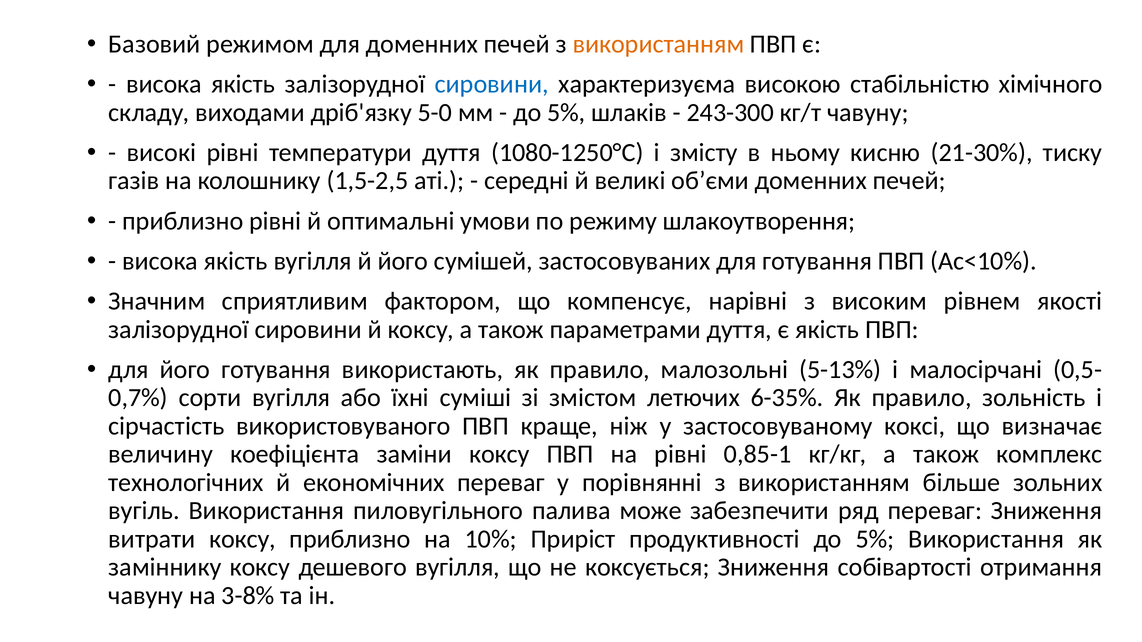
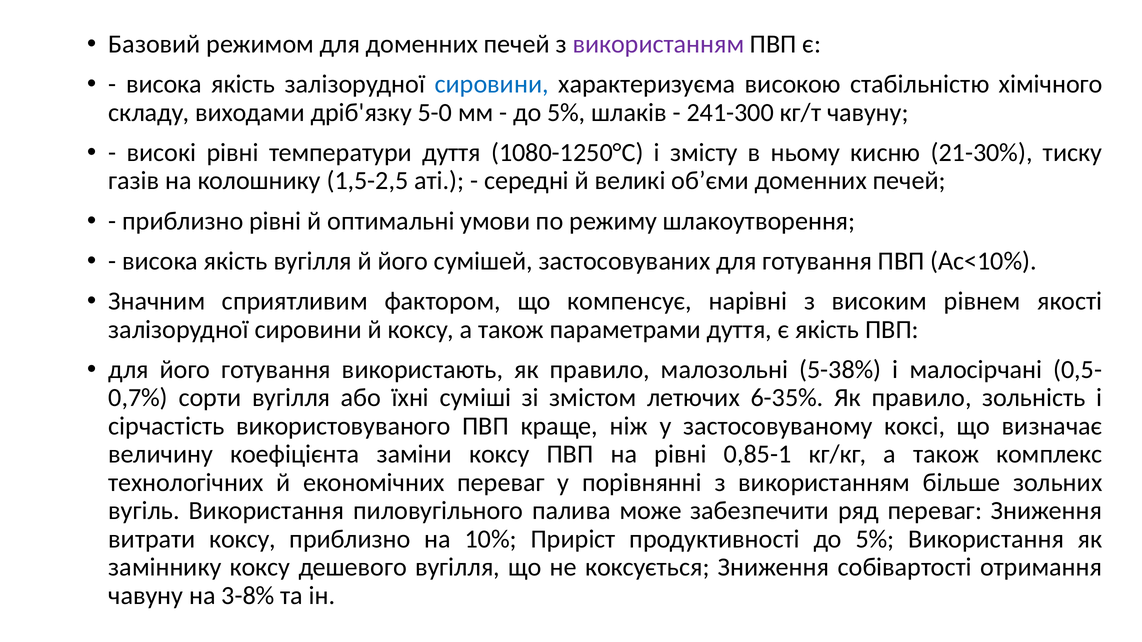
використанням at (658, 44) colour: orange -> purple
243-300: 243-300 -> 241-300
5-13%: 5-13% -> 5-38%
